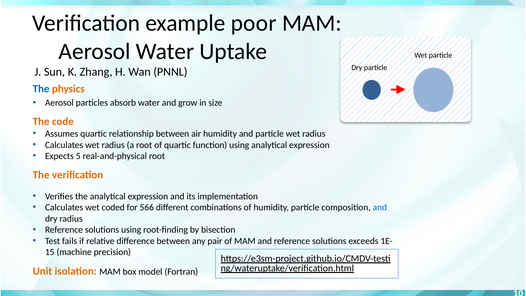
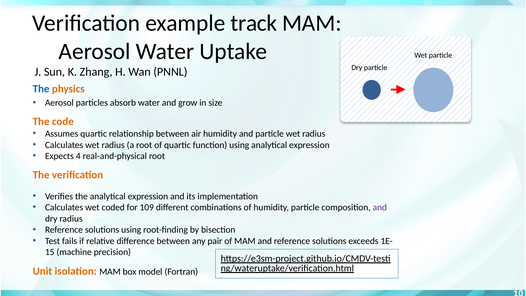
poor: poor -> track
5: 5 -> 4
566: 566 -> 109
and at (380, 207) colour: blue -> purple
